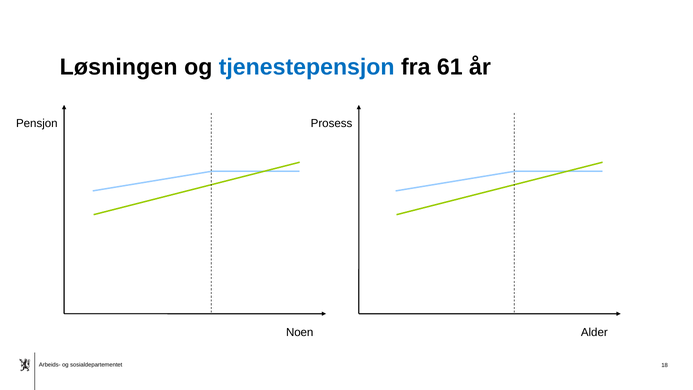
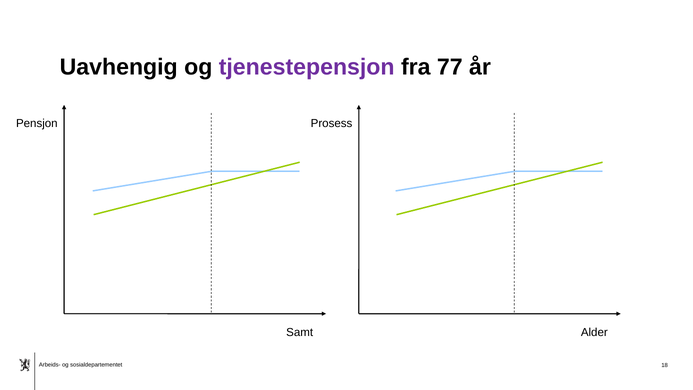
Løsningen: Løsningen -> Uavhengig
tjenestepensjon colour: blue -> purple
61: 61 -> 77
Noen: Noen -> Samt
